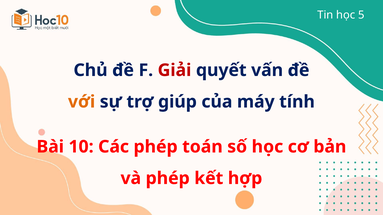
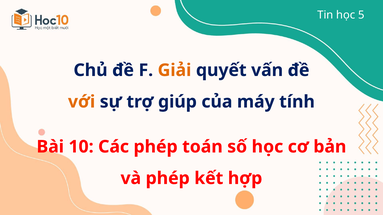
Giải colour: red -> orange
